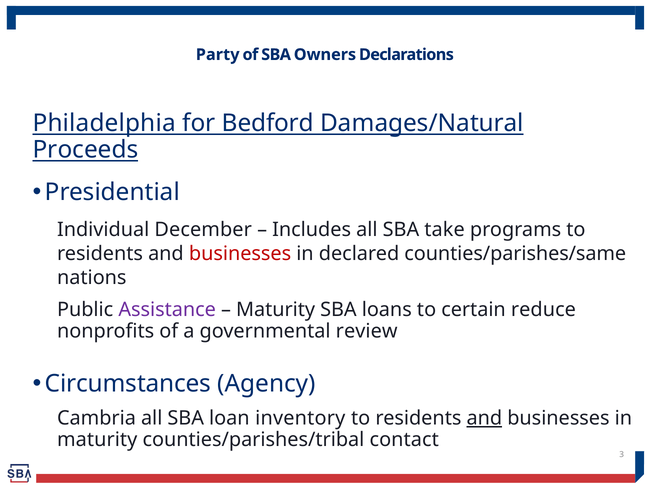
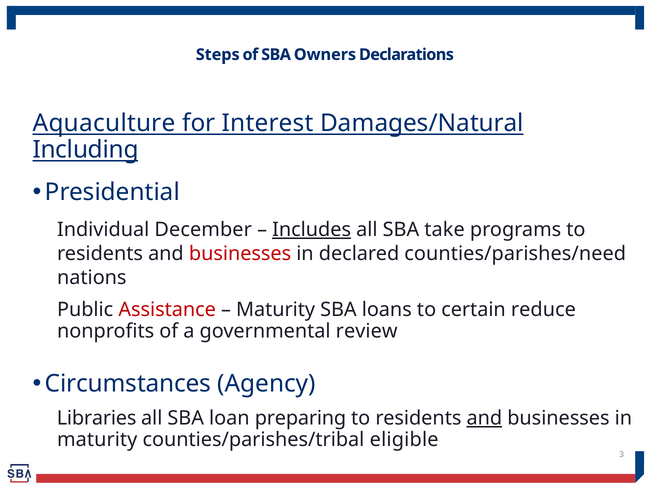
Party: Party -> Steps
Philadelphia: Philadelphia -> Aquaculture
Bedford: Bedford -> Interest
Proceeds: Proceeds -> Including
Includes underline: none -> present
counties/parishes/same: counties/parishes/same -> counties/parishes/need
Assistance colour: purple -> red
Cambria: Cambria -> Libraries
inventory: inventory -> preparing
contact: contact -> eligible
